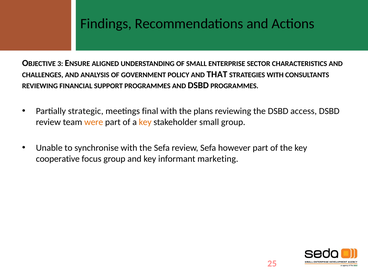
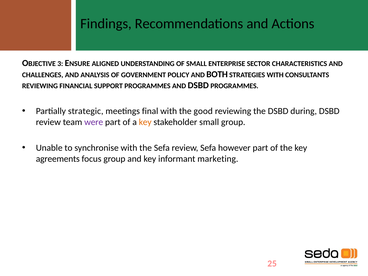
THAT: THAT -> BOTH
plans: plans -> good
access: access -> during
were colour: orange -> purple
cooperative: cooperative -> agreements
